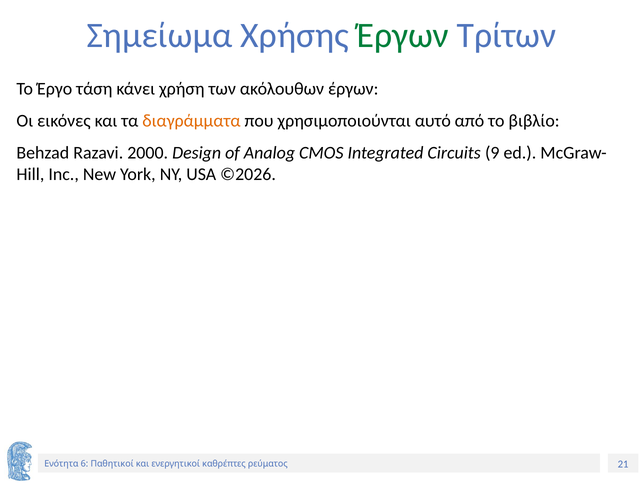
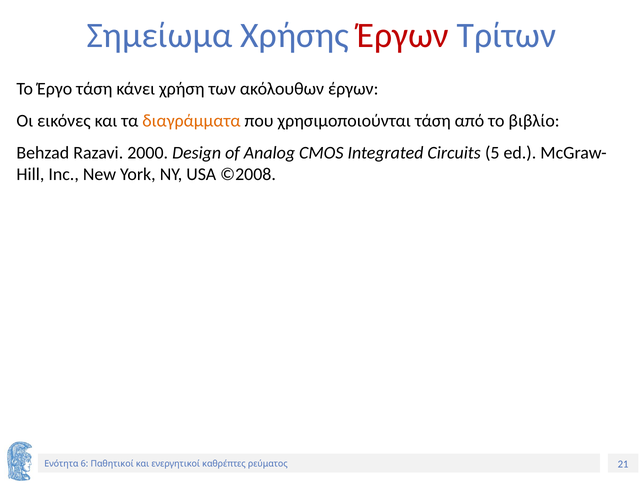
Έργων at (403, 36) colour: green -> red
χρησιμοποιούνται αυτό: αυτό -> τάση
9: 9 -> 5
©2026: ©2026 -> ©2008
